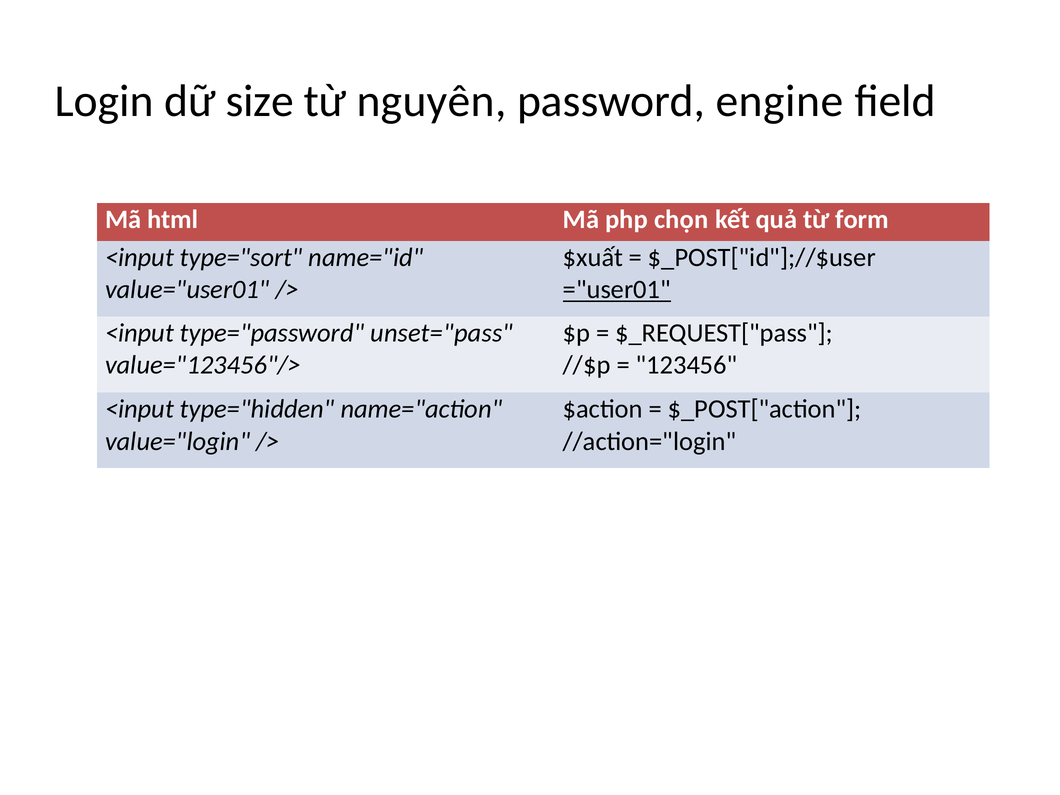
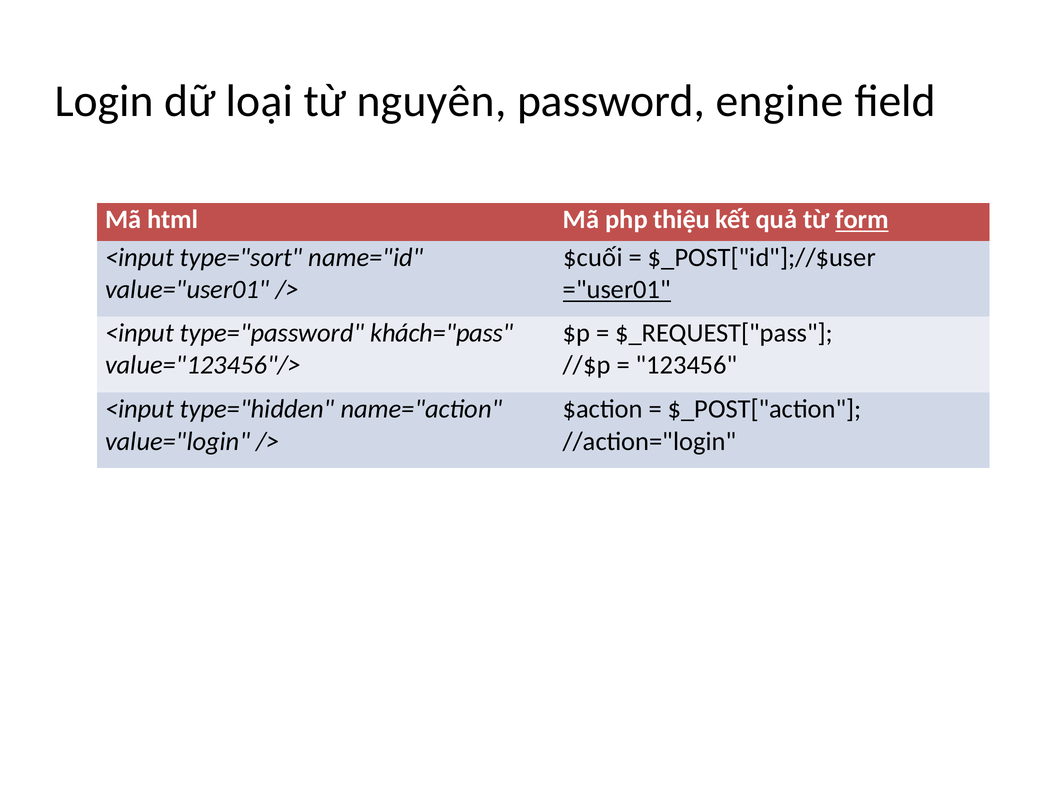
size: size -> loại
chọn: chọn -> thiệu
form underline: none -> present
$xuất: $xuất -> $cuối
unset="pass: unset="pass -> khách="pass
